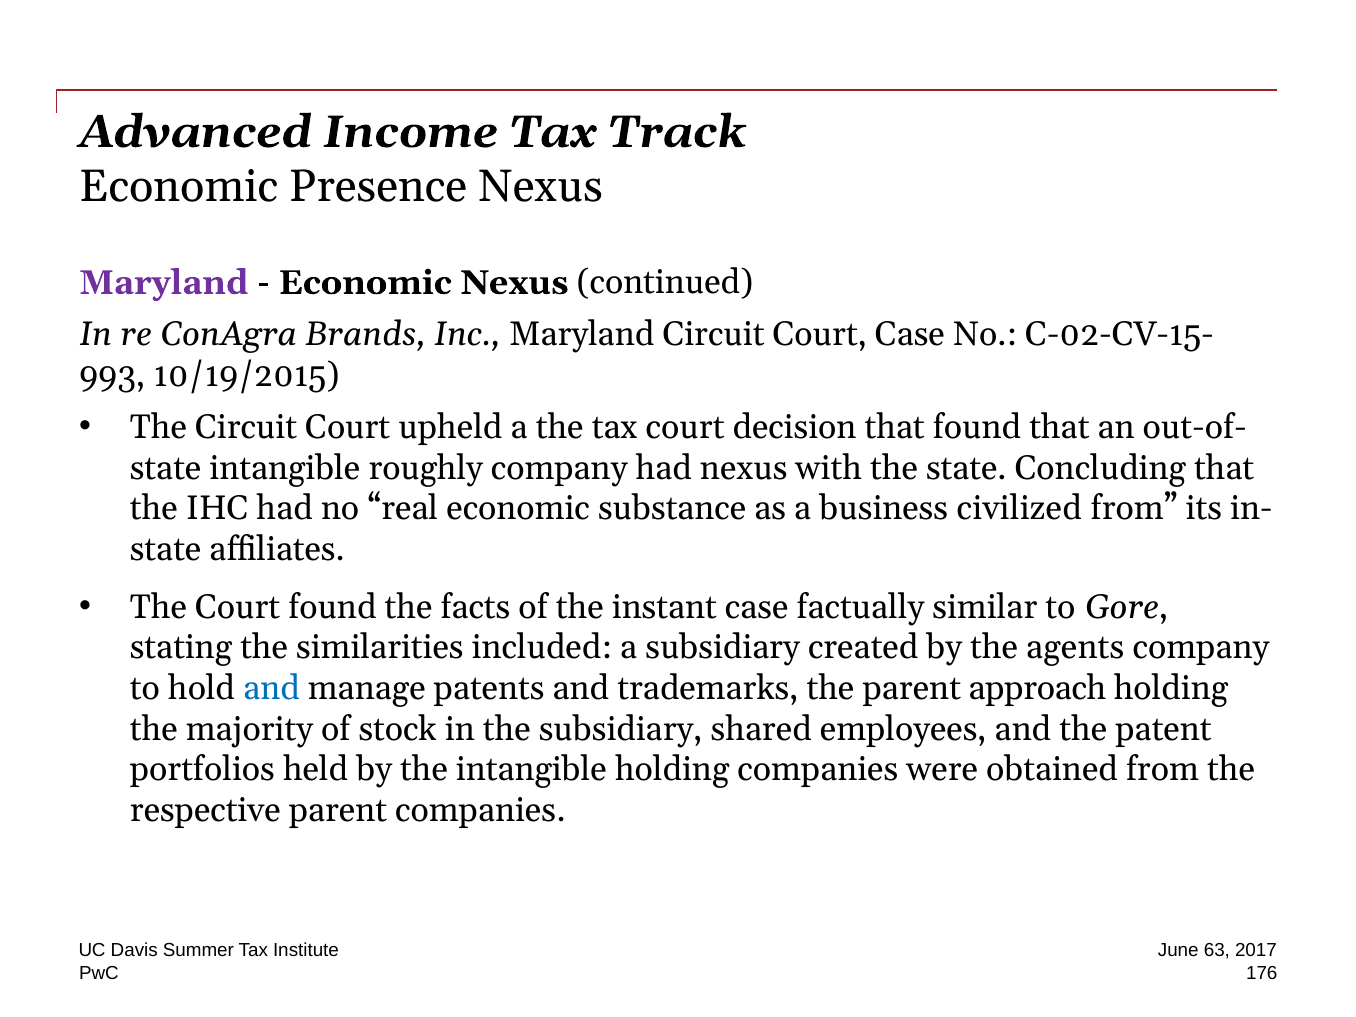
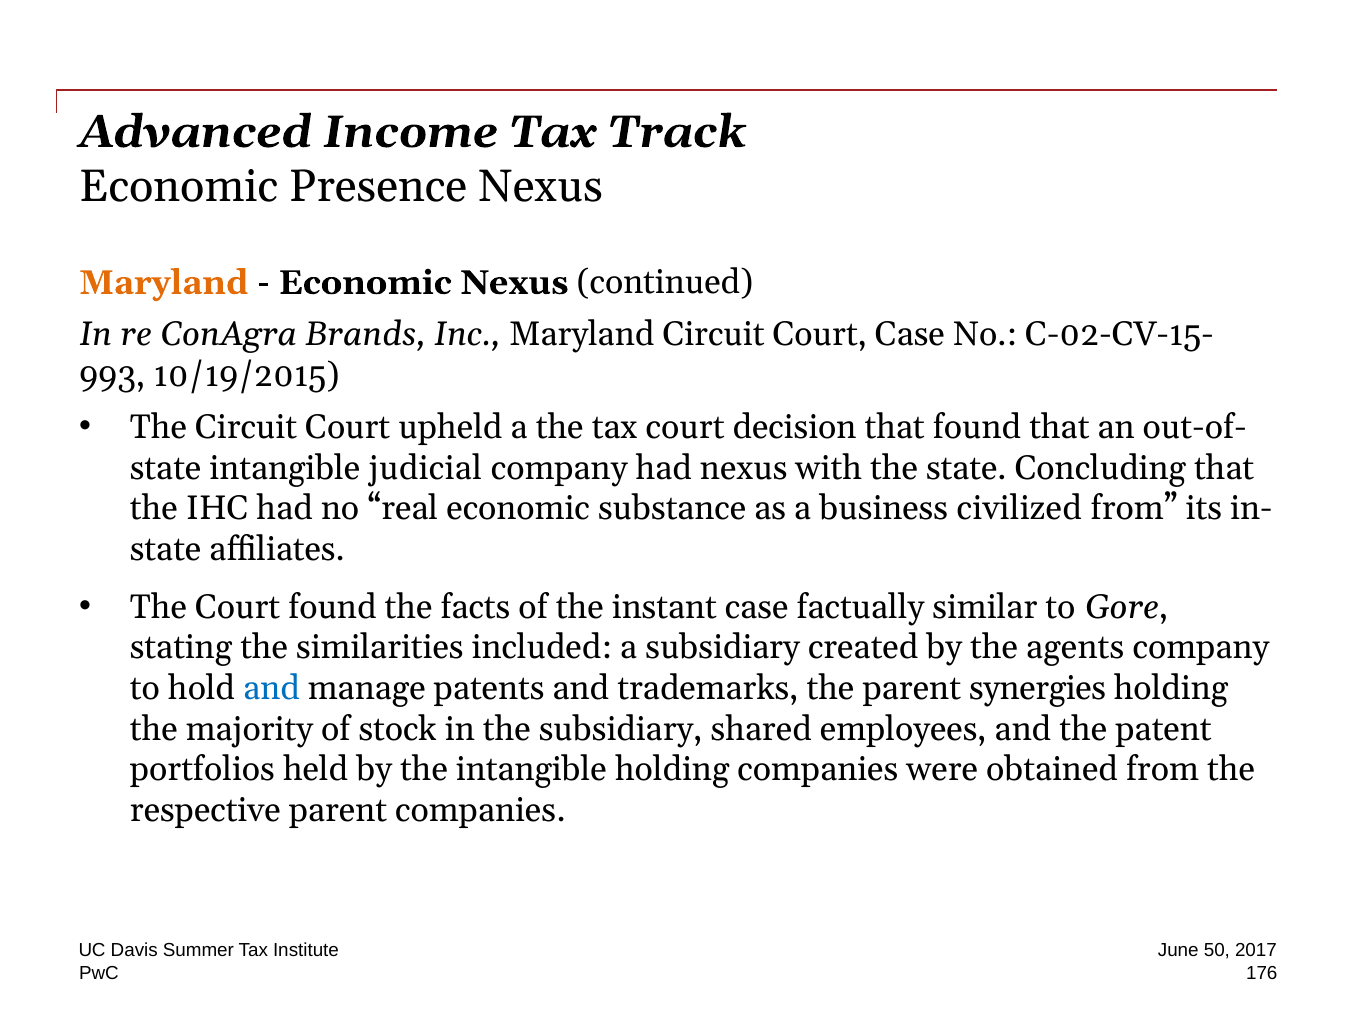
Maryland at (164, 283) colour: purple -> orange
roughly: roughly -> judicial
approach: approach -> synergies
63: 63 -> 50
